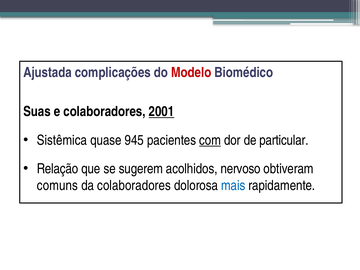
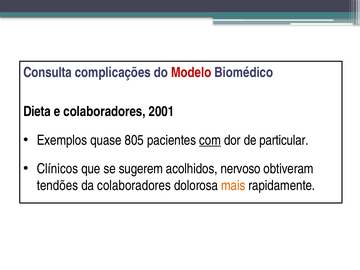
Ajustada: Ajustada -> Consulta
Suas: Suas -> Dieta
2001 underline: present -> none
Sistêmica: Sistêmica -> Exemplos
945: 945 -> 805
Relação: Relação -> Clínicos
comuns: comuns -> tendões
mais colour: blue -> orange
